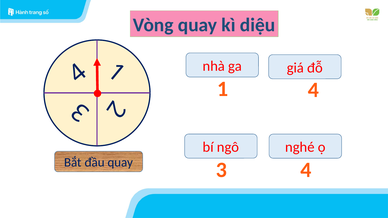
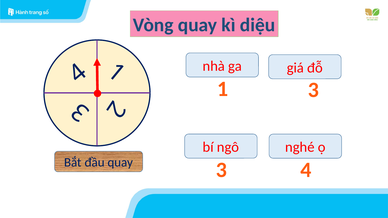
1 4: 4 -> 3
